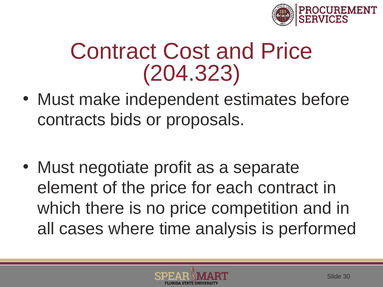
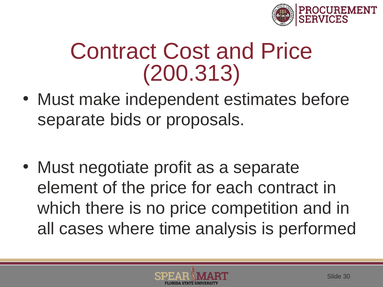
204.323: 204.323 -> 200.313
contracts at (71, 120): contracts -> separate
